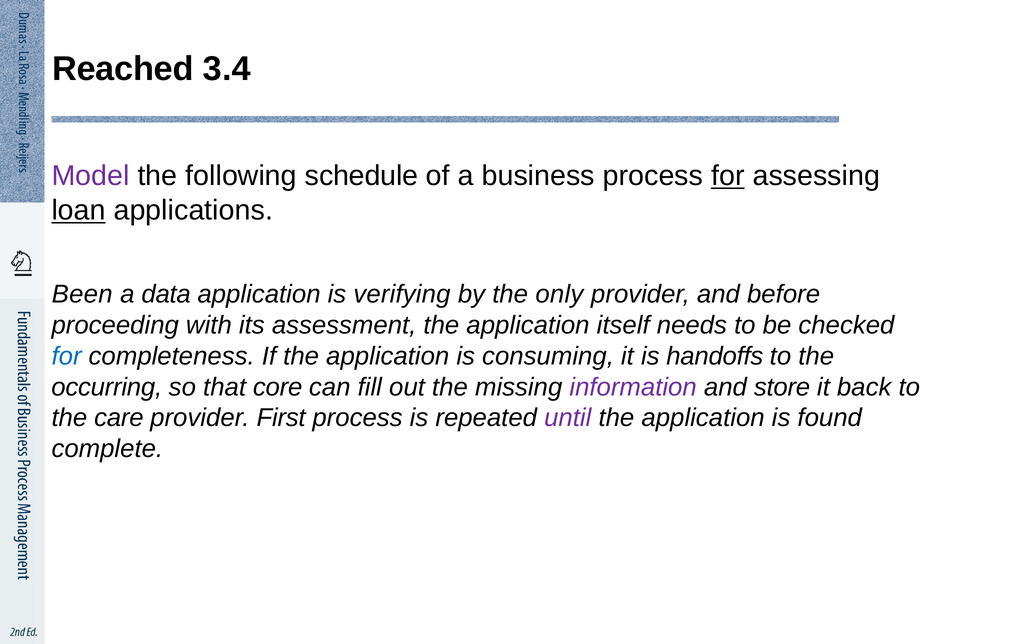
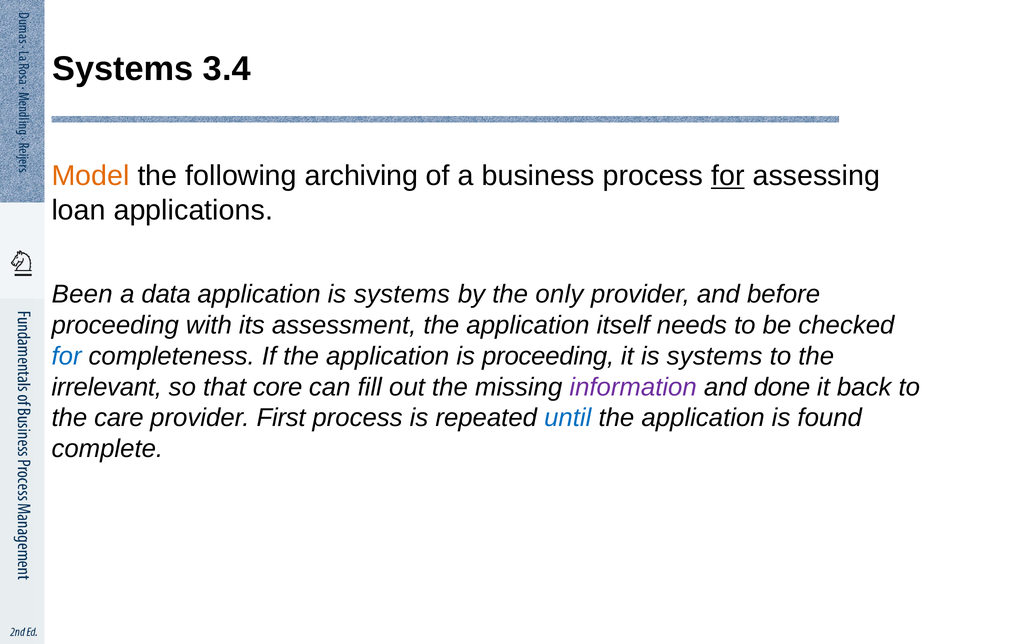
Reached at (123, 69): Reached -> Systems
Model colour: purple -> orange
schedule: schedule -> archiving
loan underline: present -> none
application is verifying: verifying -> systems
is consuming: consuming -> proceeding
it is handoffs: handoffs -> systems
occurring: occurring -> irrelevant
store: store -> done
until colour: purple -> blue
